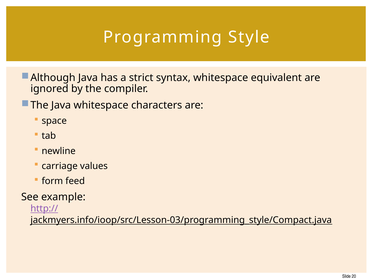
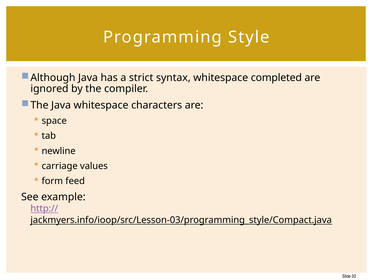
equivalent: equivalent -> completed
